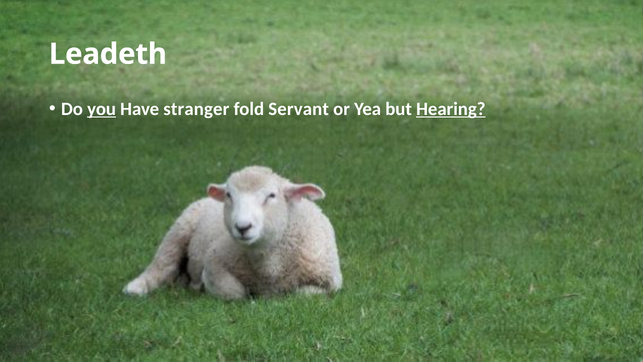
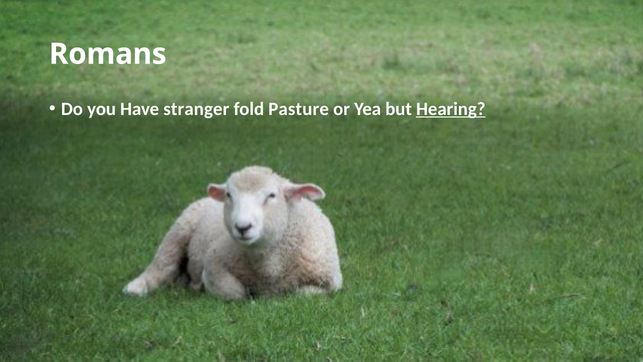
Leadeth: Leadeth -> Romans
you underline: present -> none
Servant: Servant -> Pasture
